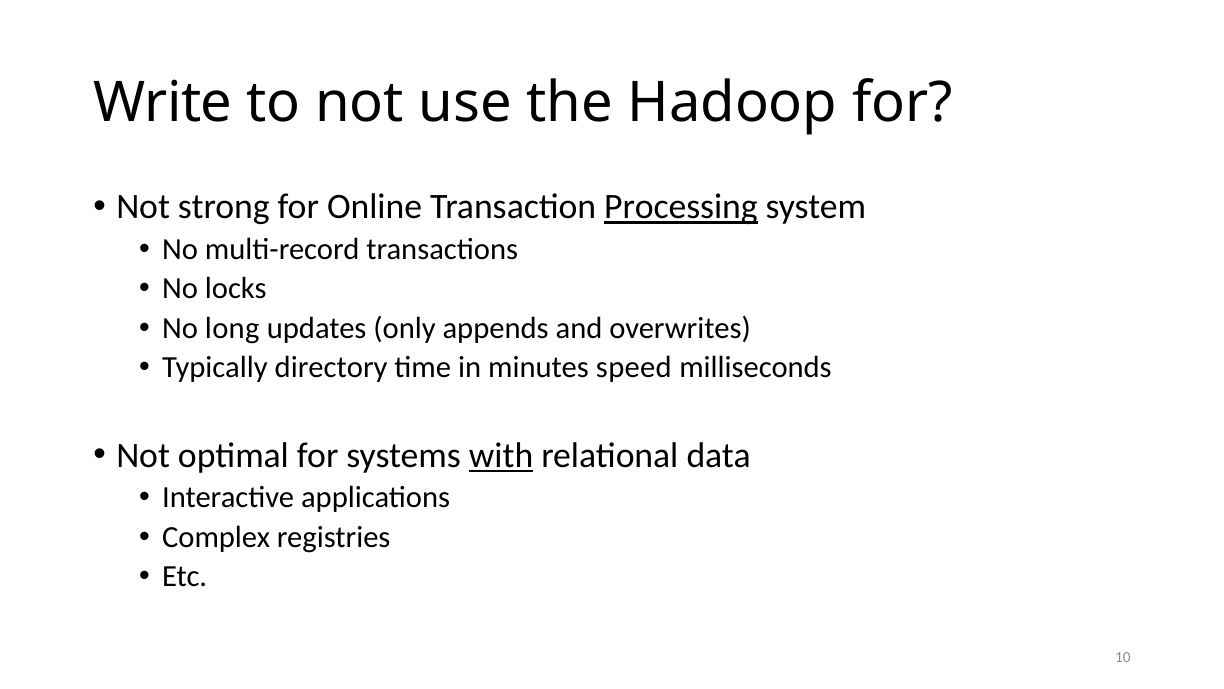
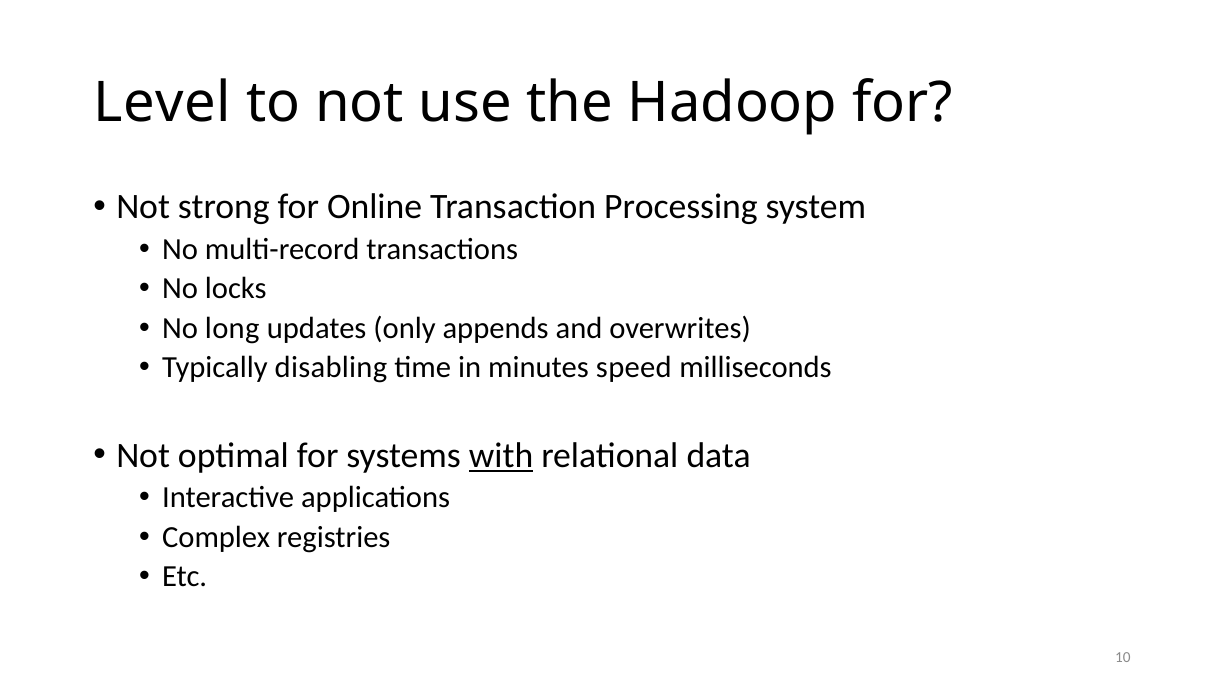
Write: Write -> Level
Processing underline: present -> none
directory: directory -> disabling
